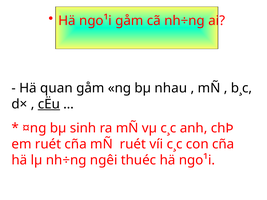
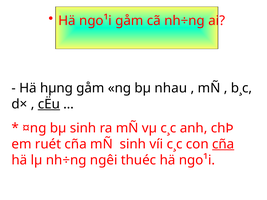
quan: quan -> hµng
mÑ ruét: ruét -> sinh
cña at (223, 144) underline: none -> present
